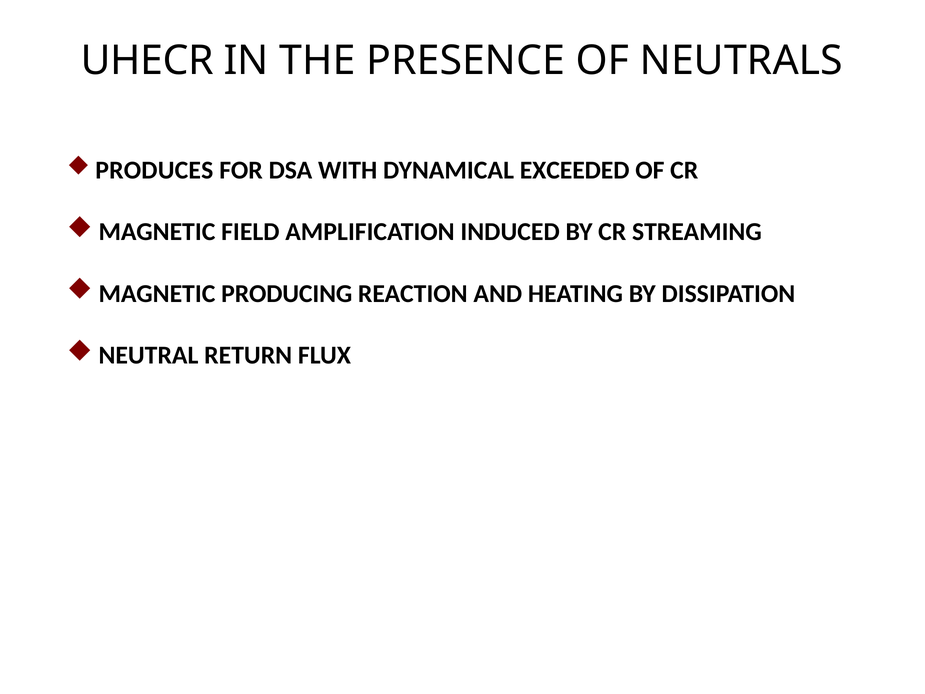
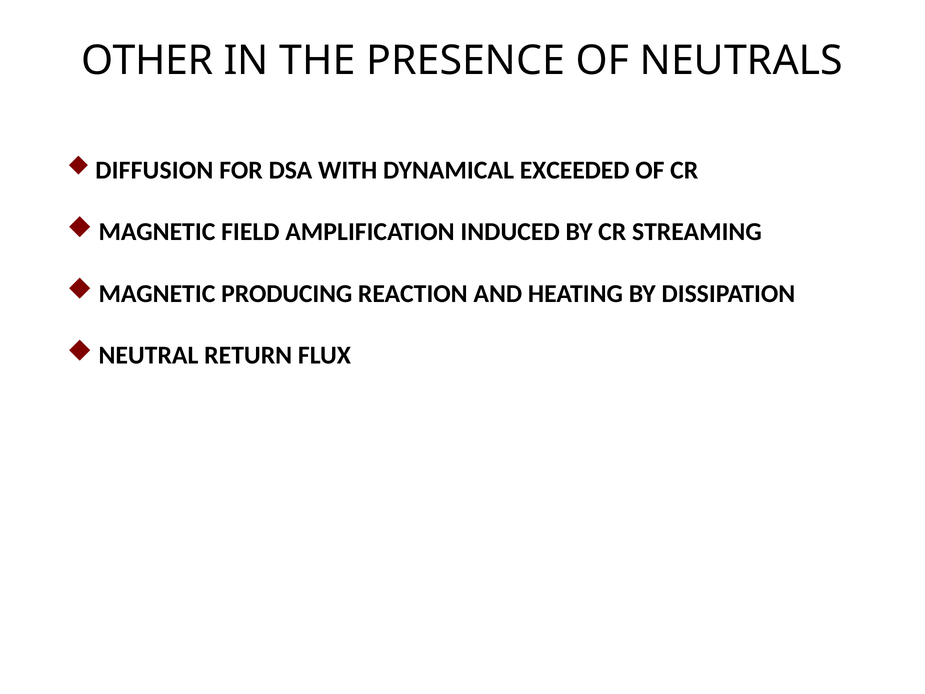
UHECR: UHECR -> OTHER
PRODUCES: PRODUCES -> DIFFUSION
